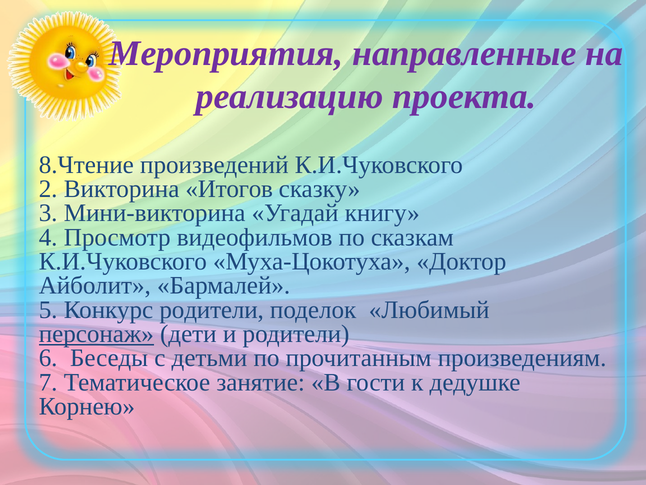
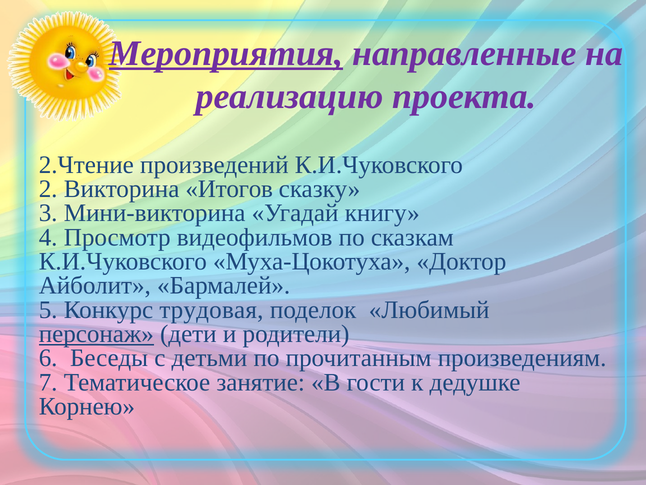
Мероприятия underline: none -> present
8.Чтение: 8.Чтение -> 2.Чтение
Конкурс родители: родители -> трудовая
